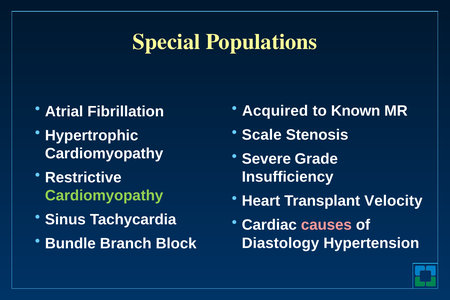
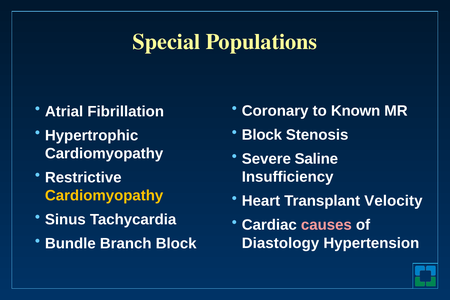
Acquired: Acquired -> Coronary
Scale at (262, 135): Scale -> Block
Grade: Grade -> Saline
Cardiomyopathy at (104, 195) colour: light green -> yellow
